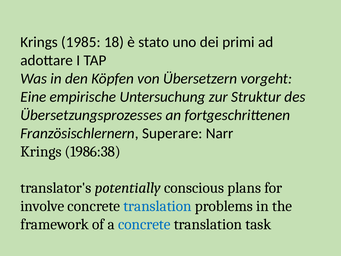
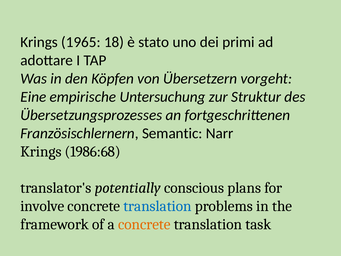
1985: 1985 -> 1965
Superare: Superare -> Semantic
1986:38: 1986:38 -> 1986:68
concrete at (144, 224) colour: blue -> orange
